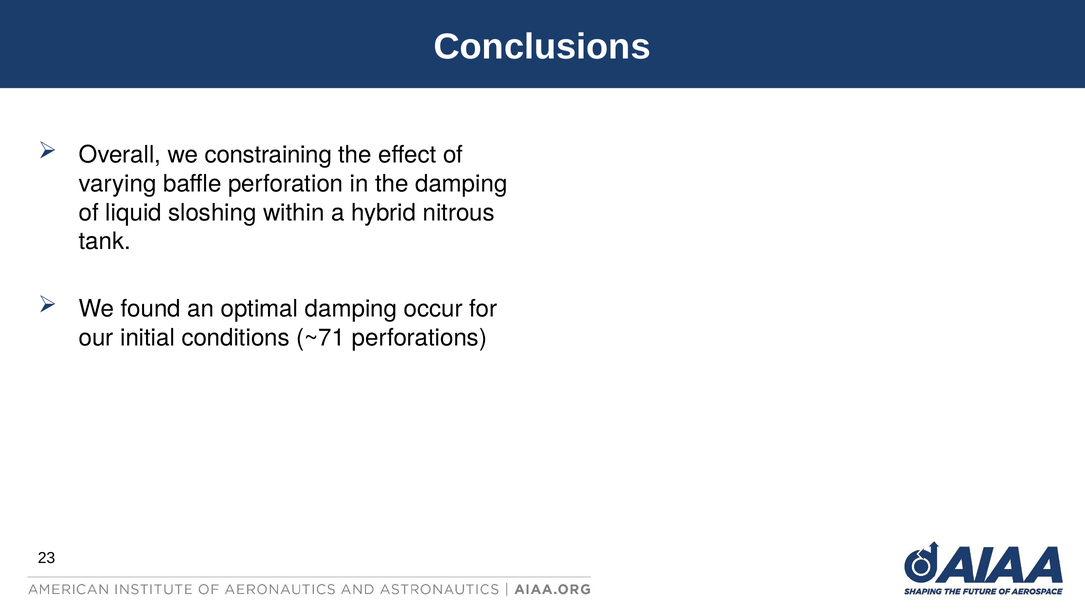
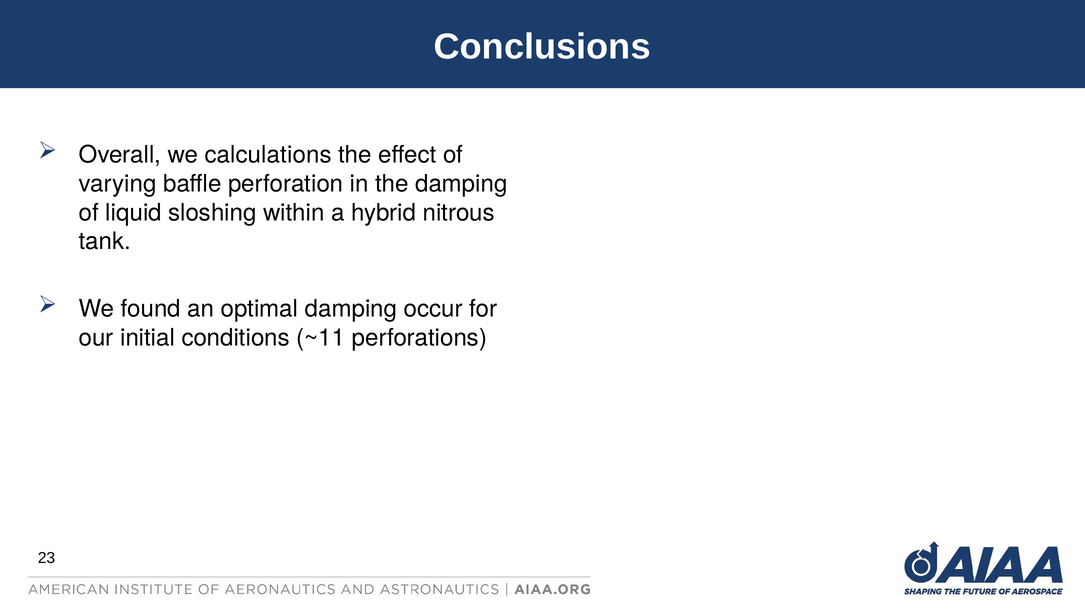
constraining: constraining -> calculations
~71: ~71 -> ~11
